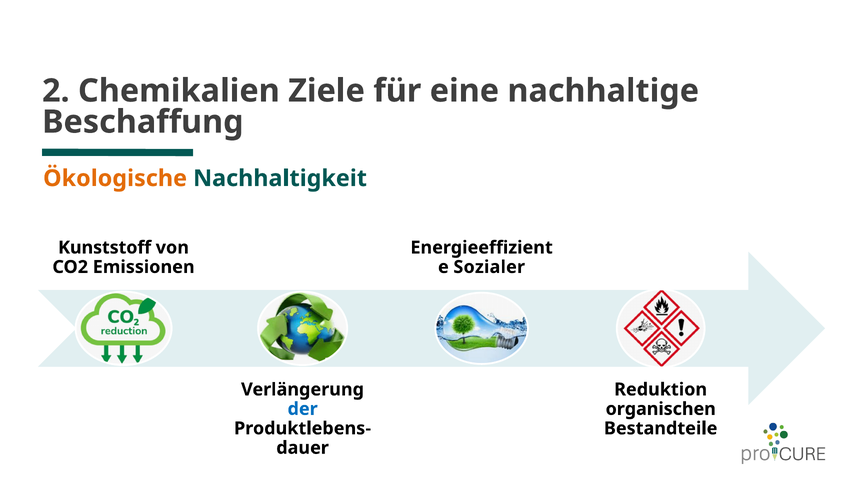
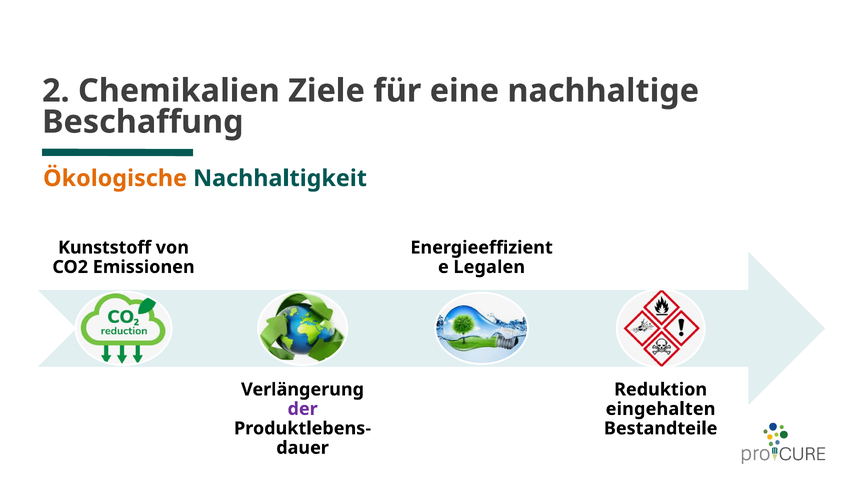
Sozialer: Sozialer -> Legalen
der colour: blue -> purple
organischen: organischen -> eingehalten
